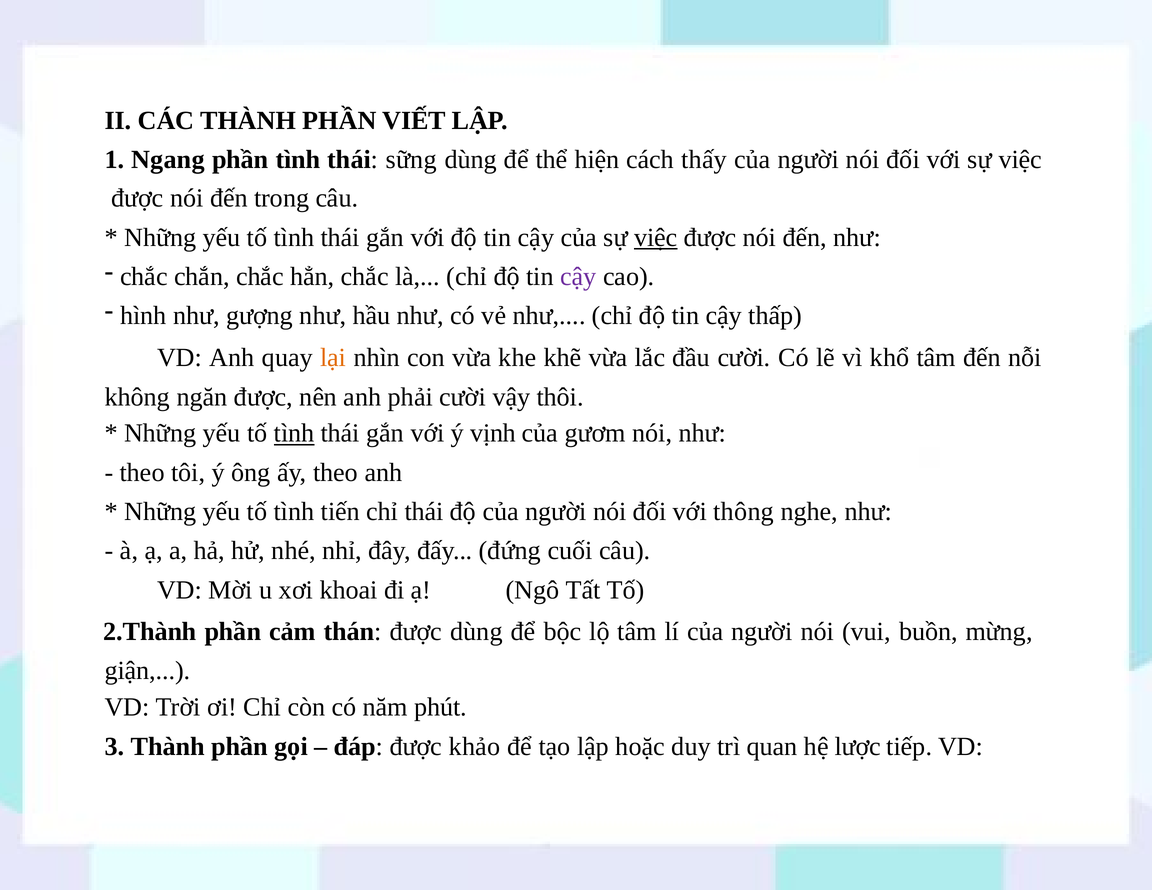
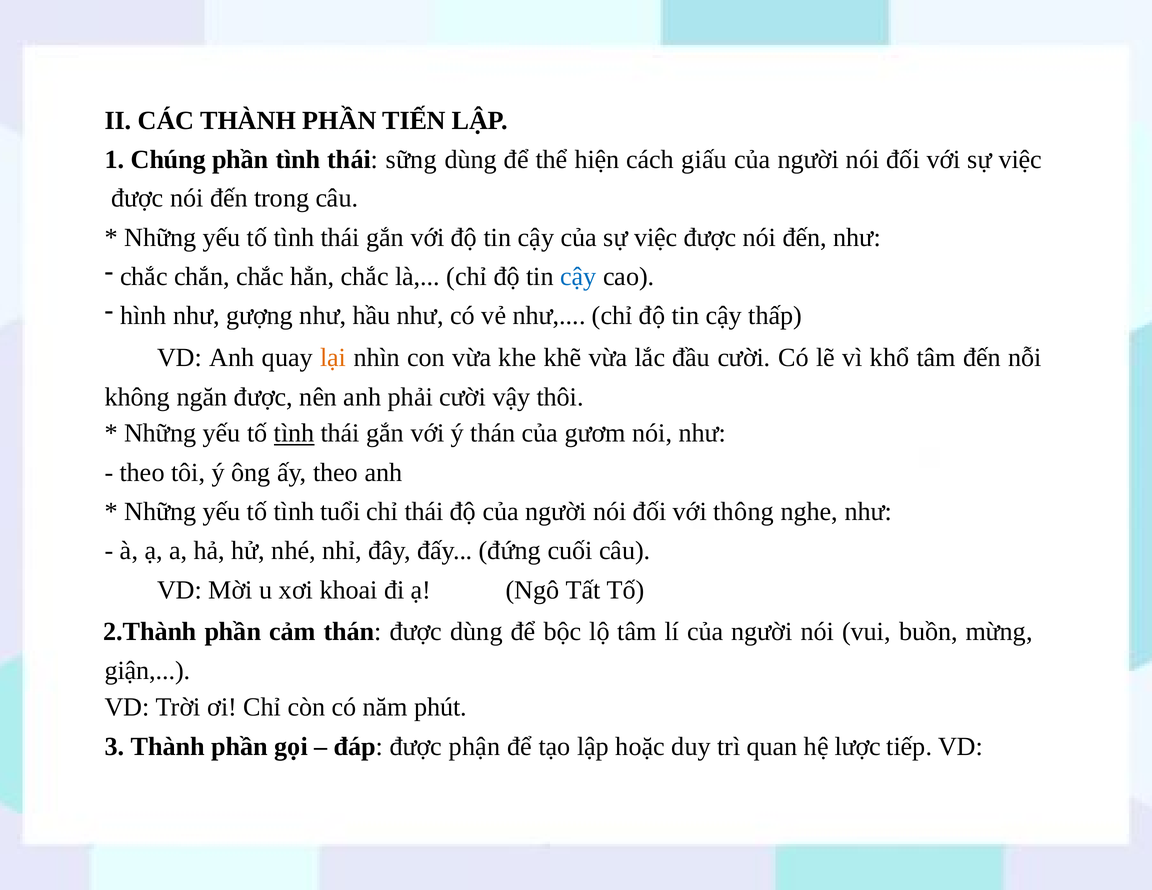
VIẾT: VIẾT -> TIẾN
Ngang: Ngang -> Chúng
thấy: thấy -> giấu
việc at (656, 238) underline: present -> none
cậy at (578, 277) colour: purple -> blue
ý vịnh: vịnh -> thán
tiến: tiến -> tuổi
khảo: khảo -> phận
